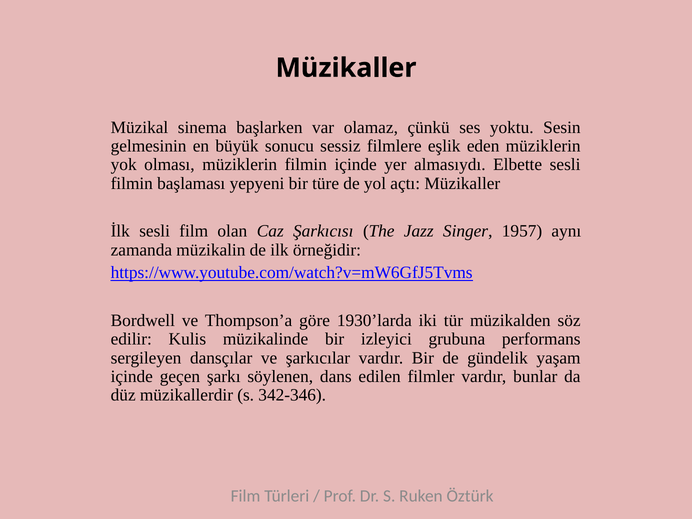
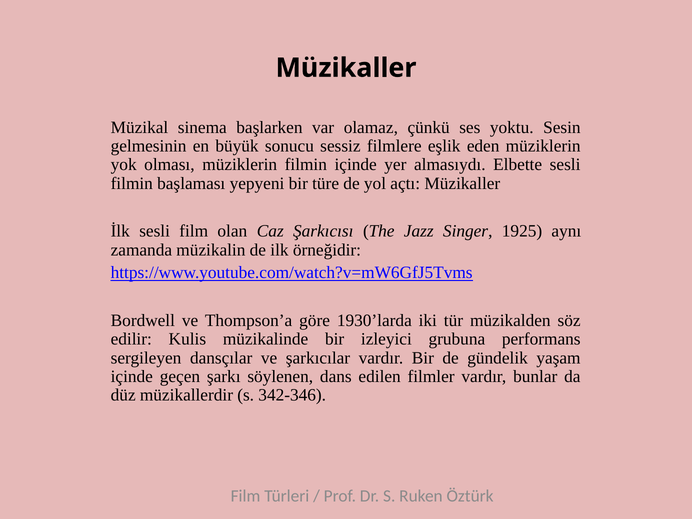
1957: 1957 -> 1925
